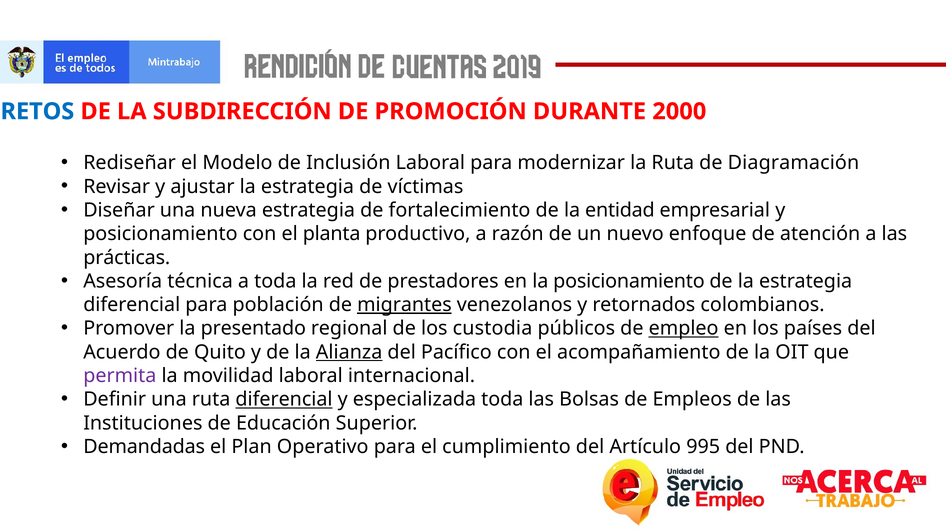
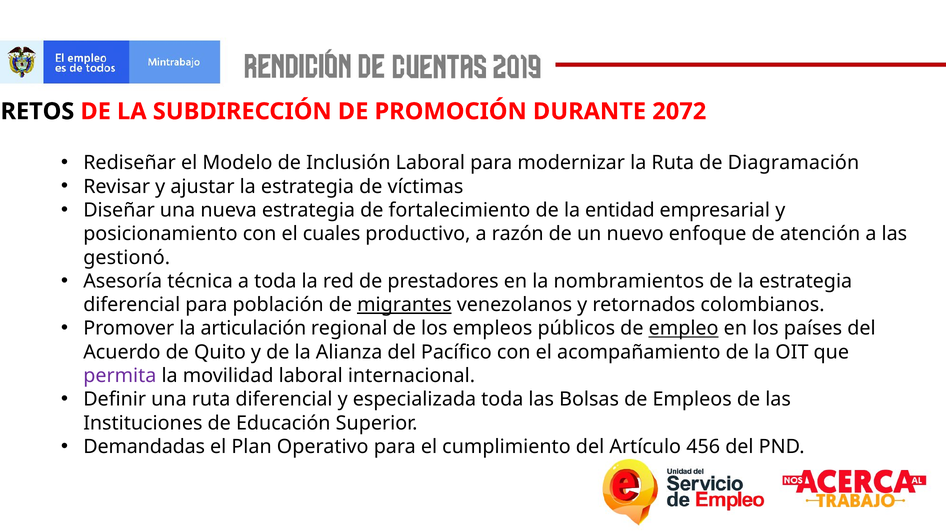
RETOS colour: blue -> black
2000: 2000 -> 2072
planta: planta -> cuales
prácticas: prácticas -> gestionó
la posicionamiento: posicionamiento -> nombramientos
presentado: presentado -> articulación
los custodia: custodia -> empleos
Alianza underline: present -> none
diferencial at (284, 400) underline: present -> none
995: 995 -> 456
